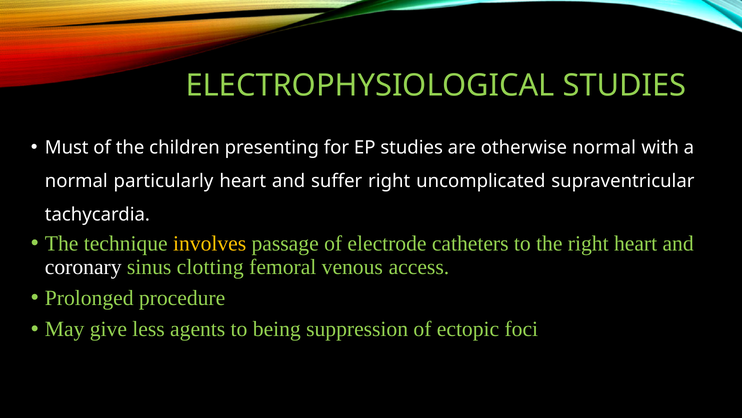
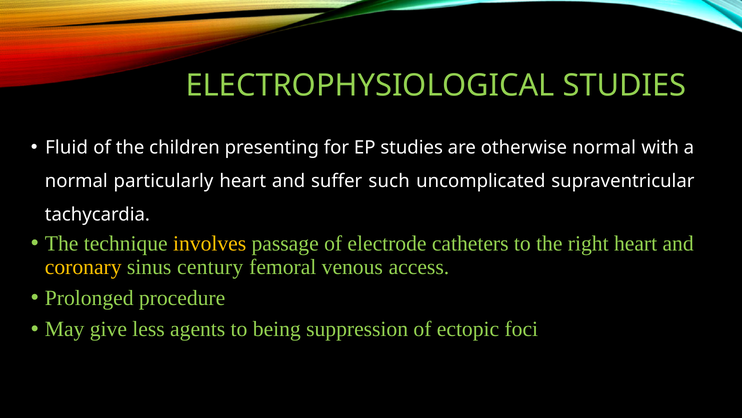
Must: Must -> Fluid
suffer right: right -> such
coronary colour: white -> yellow
clotting: clotting -> century
